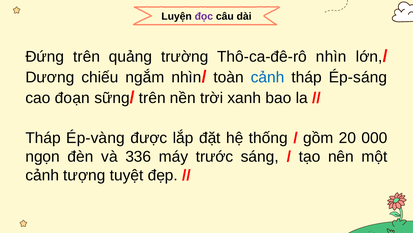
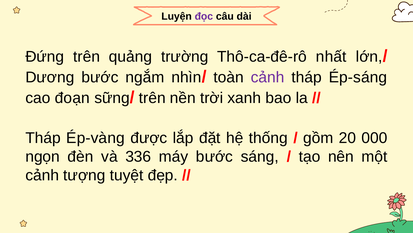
Thô-ca-đê-rô nhìn: nhìn -> nhất
Dương chiếu: chiếu -> bước
cảnh at (268, 77) colour: blue -> purple
máy trước: trước -> bước
